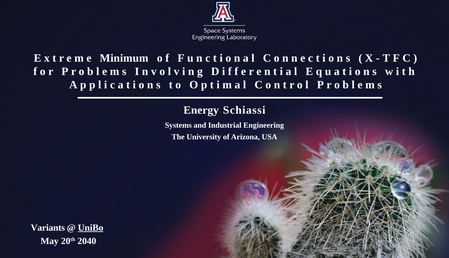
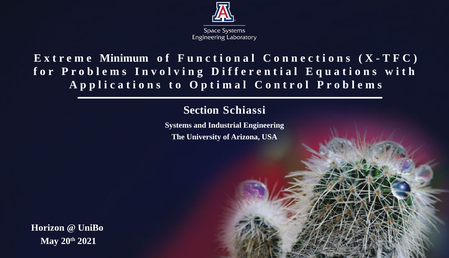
Energy: Energy -> Section
Variants: Variants -> Horizon
UniBo underline: present -> none
2040: 2040 -> 2021
